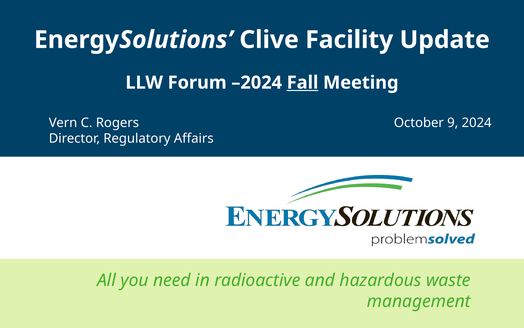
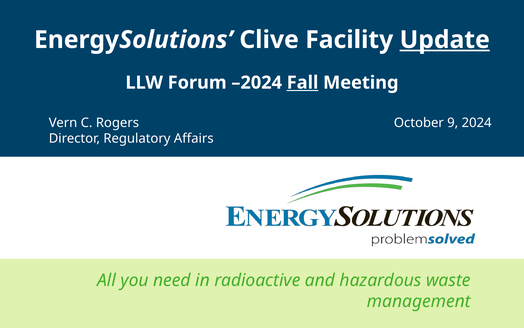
Update underline: none -> present
